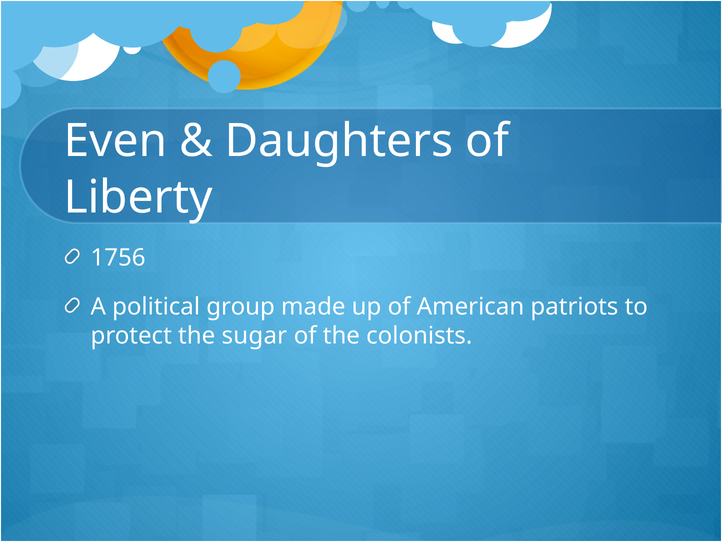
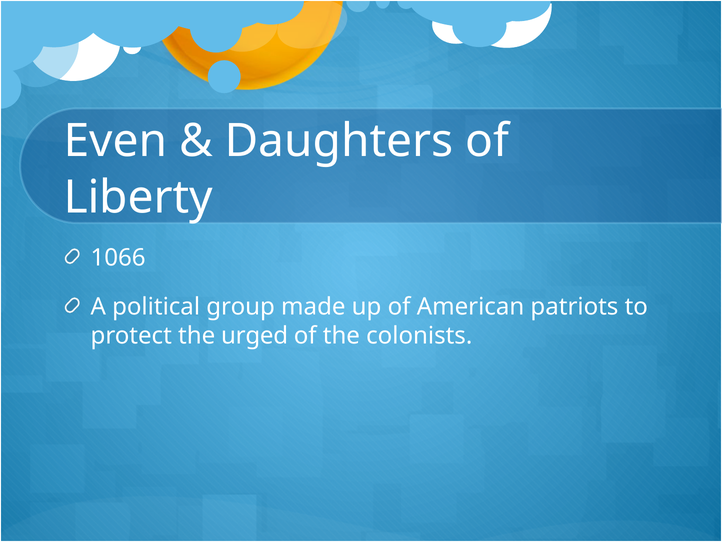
1756: 1756 -> 1066
sugar: sugar -> urged
